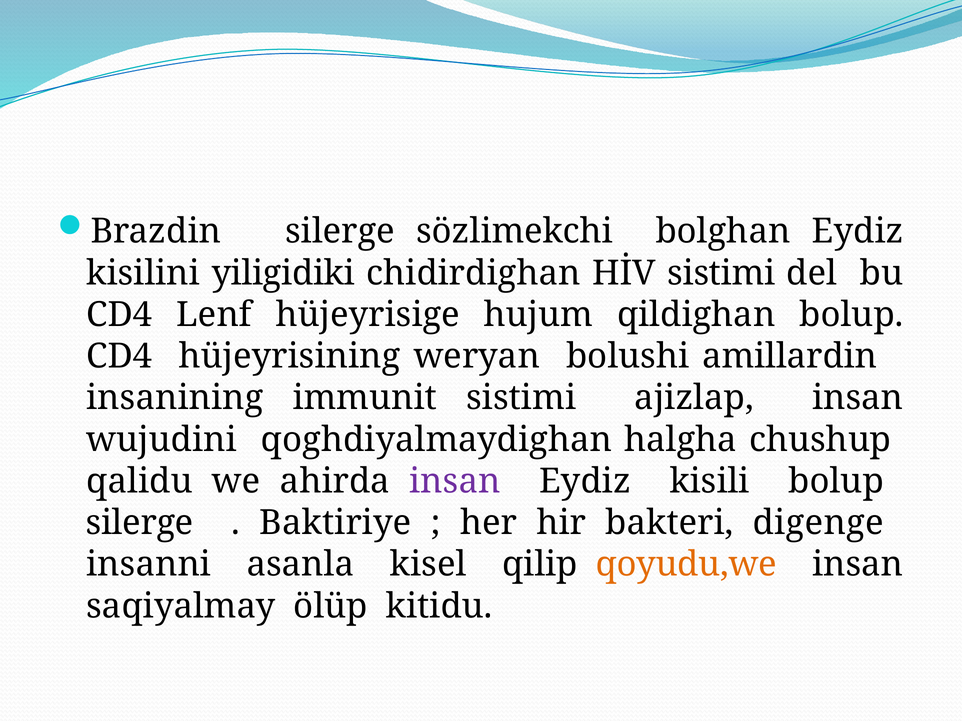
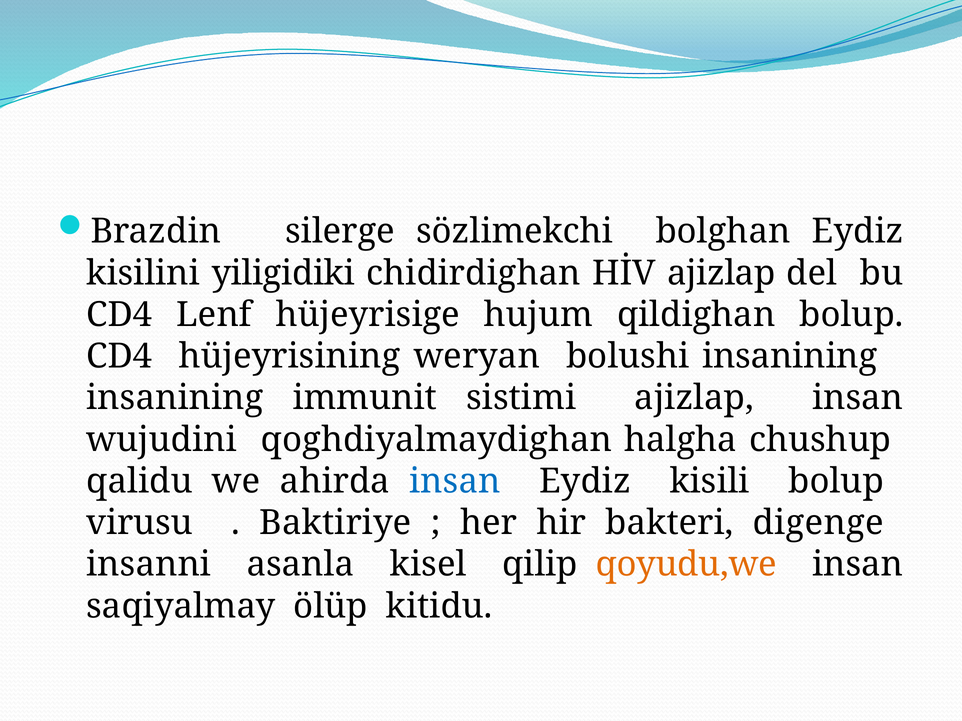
HİV sistimi: sistimi -> ajizlap
bolushi amillardin: amillardin -> insanining
insan at (455, 482) colour: purple -> blue
silerge at (140, 523): silerge -> virusu
